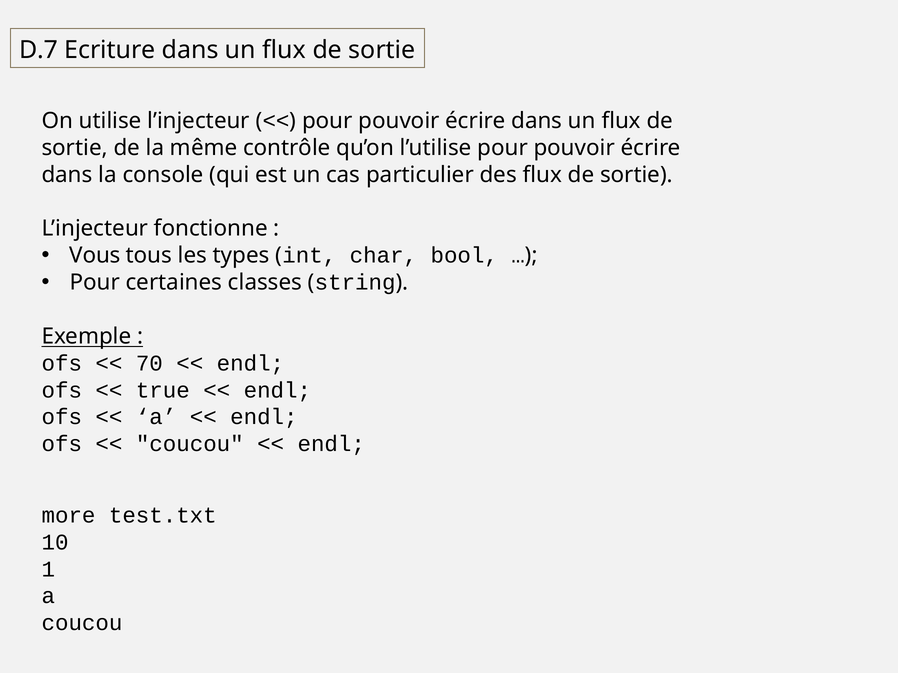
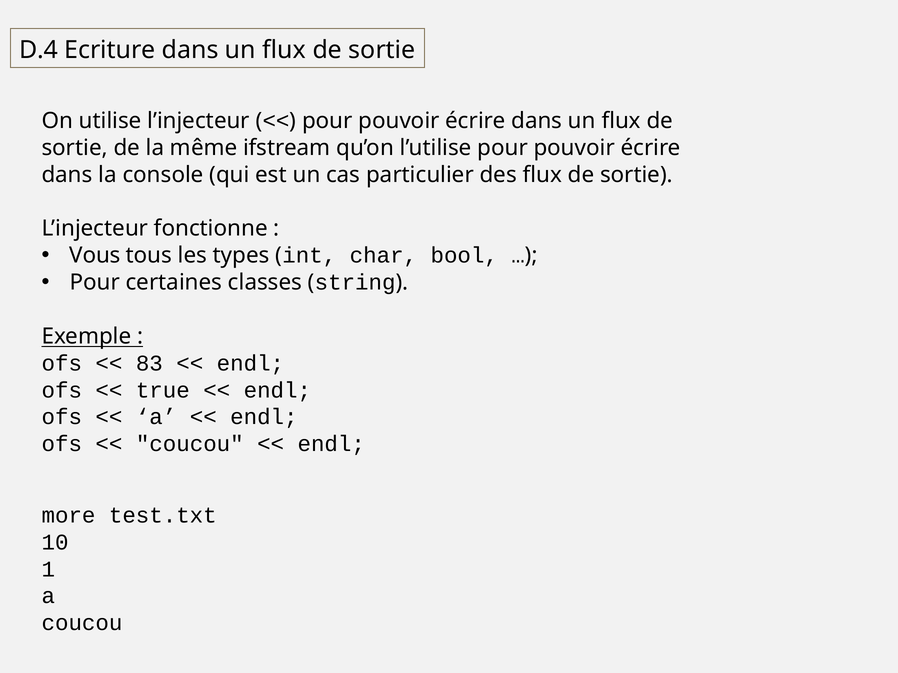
D.7: D.7 -> D.4
contrôle: contrôle -> ifstream
70: 70 -> 83
